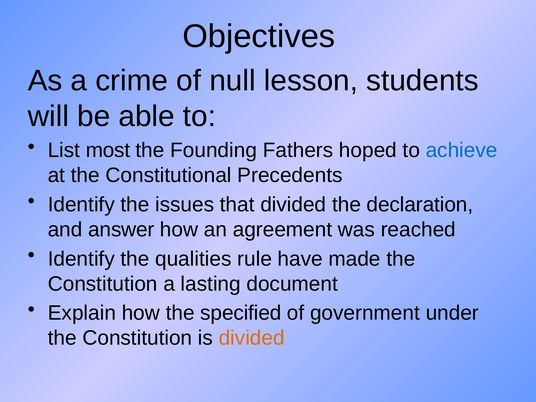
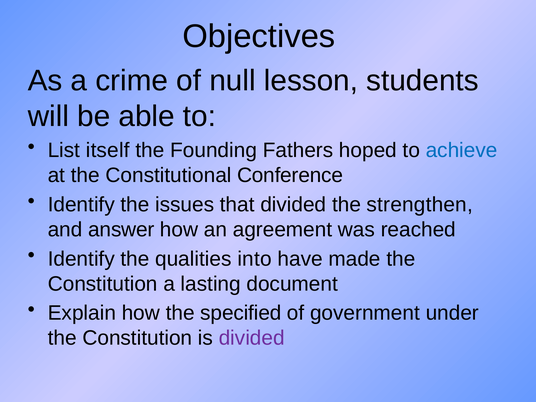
most: most -> itself
Precedents: Precedents -> Conference
declaration: declaration -> strengthen
rule: rule -> into
divided at (252, 338) colour: orange -> purple
